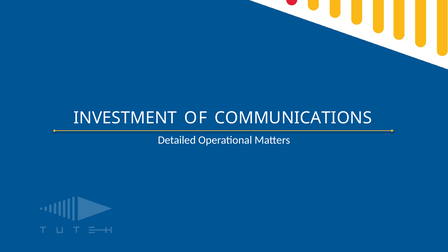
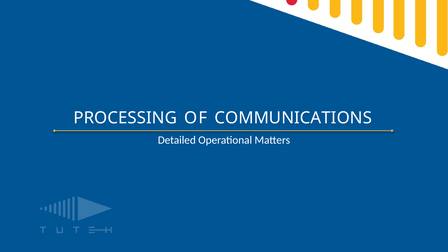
INVESTMENT: INVESTMENT -> PROCESSING
